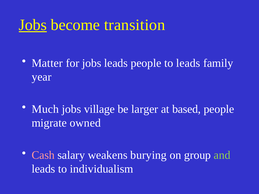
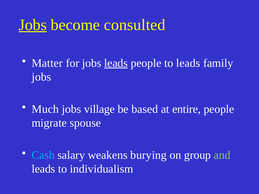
transition: transition -> consulted
leads at (116, 63) underline: none -> present
year at (42, 77): year -> jobs
larger: larger -> based
based: based -> entire
owned: owned -> spouse
Cash colour: pink -> light blue
